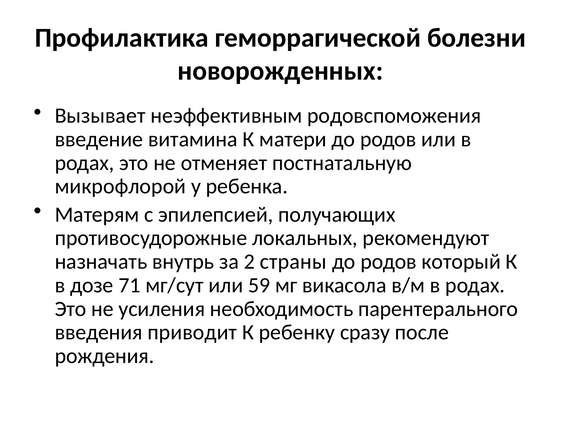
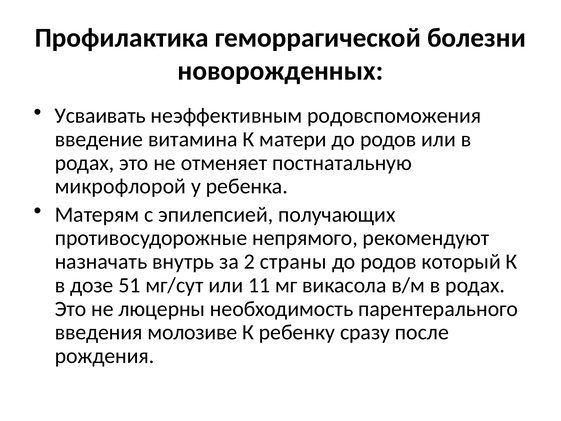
Вызывает: Вызывает -> Усваивать
локальных: локальных -> непрямого
71: 71 -> 51
59: 59 -> 11
усиления: усиления -> люцерны
приводит: приводит -> молозиве
